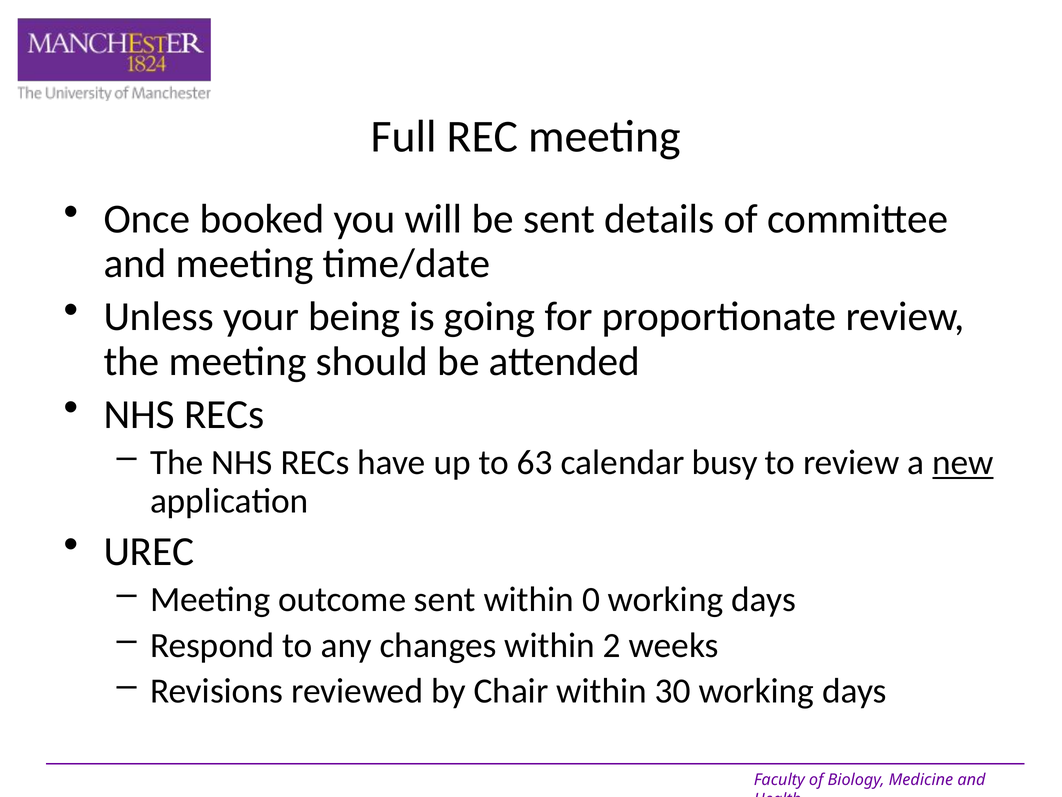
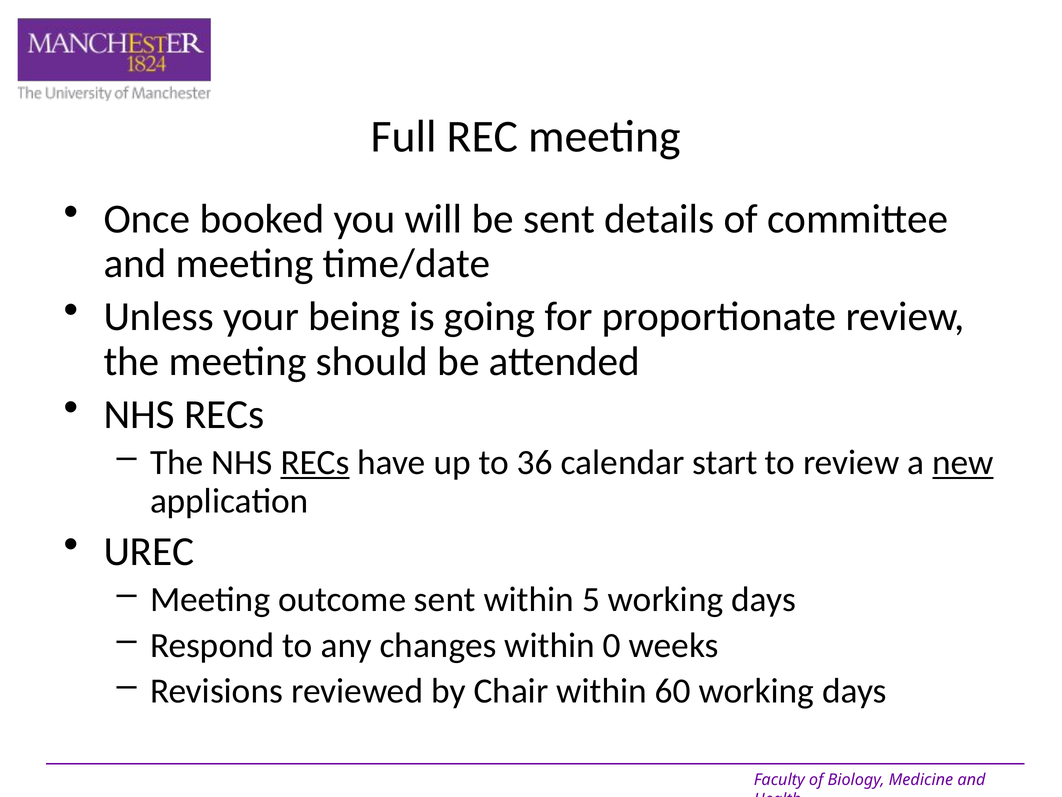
RECs at (315, 462) underline: none -> present
63: 63 -> 36
busy: busy -> start
0: 0 -> 5
2: 2 -> 0
30: 30 -> 60
